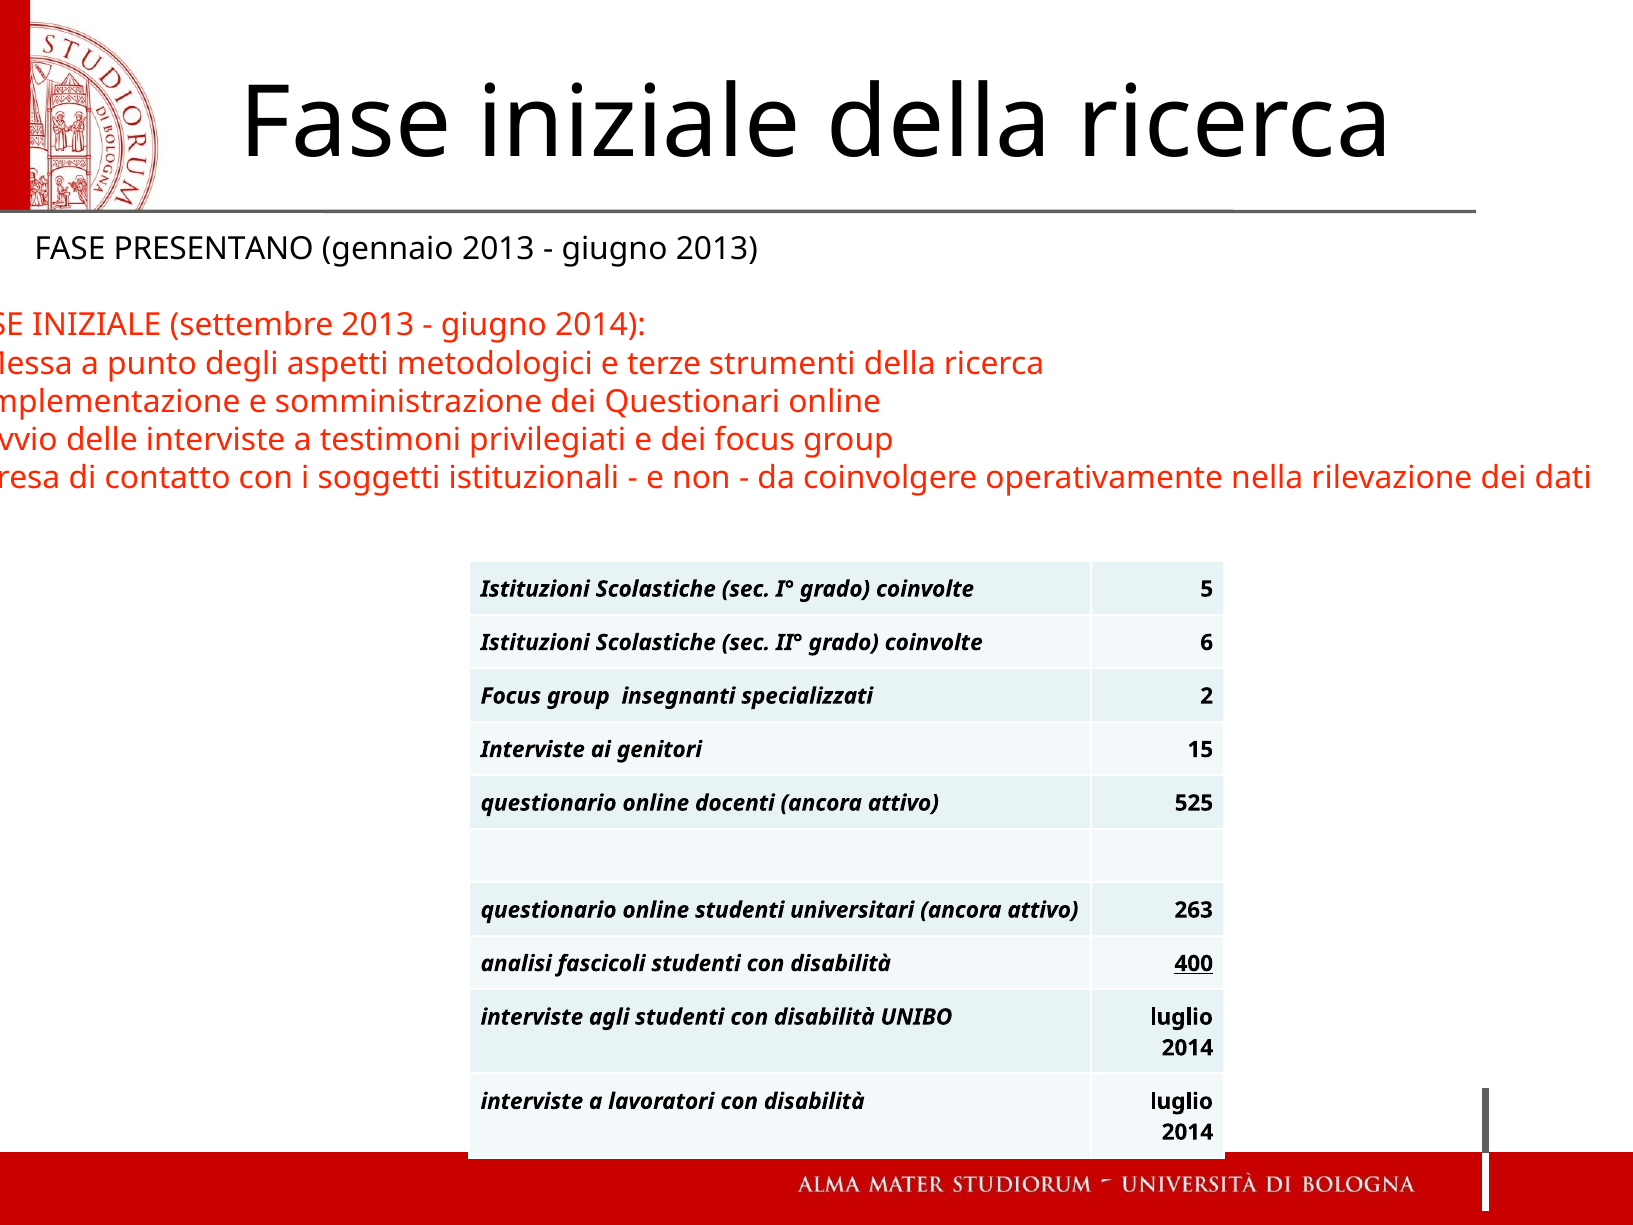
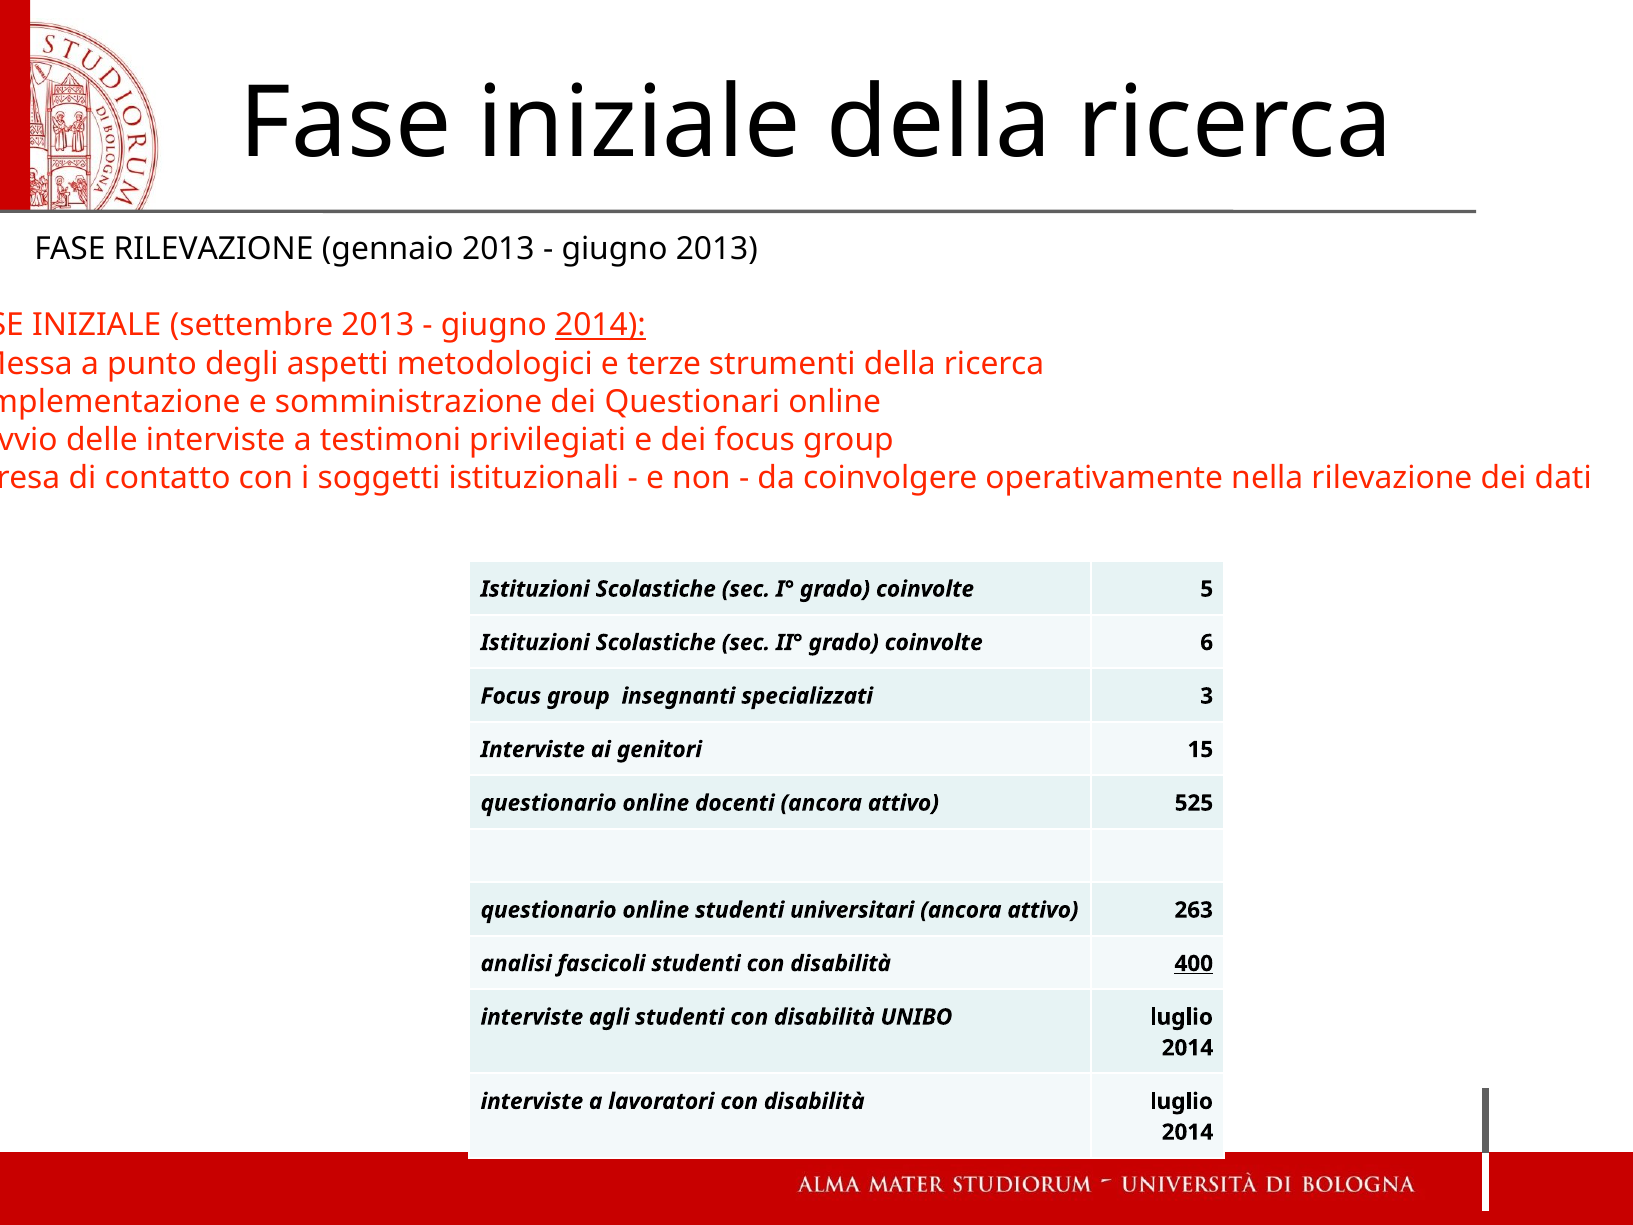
FASE PRESENTANO: PRESENTANO -> RILEVAZIONE
2014 at (601, 325) underline: none -> present
2: 2 -> 3
